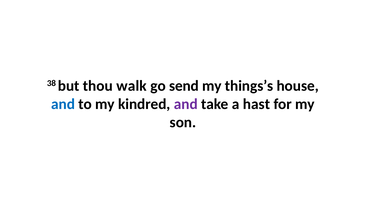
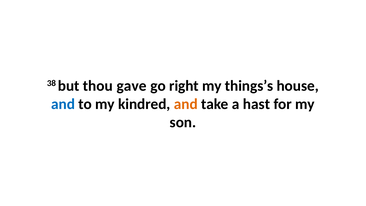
walk: walk -> gave
send: send -> right
and at (186, 104) colour: purple -> orange
